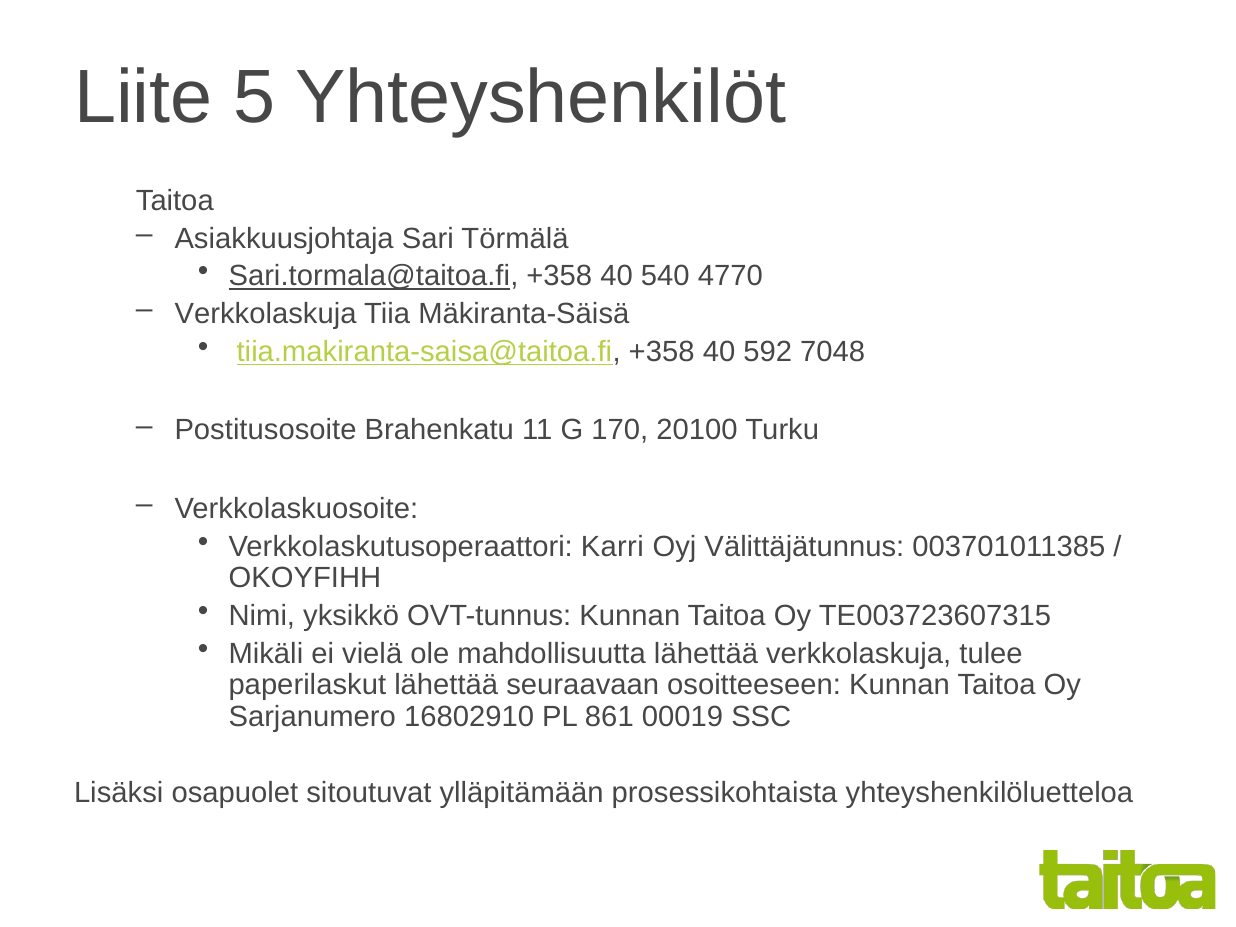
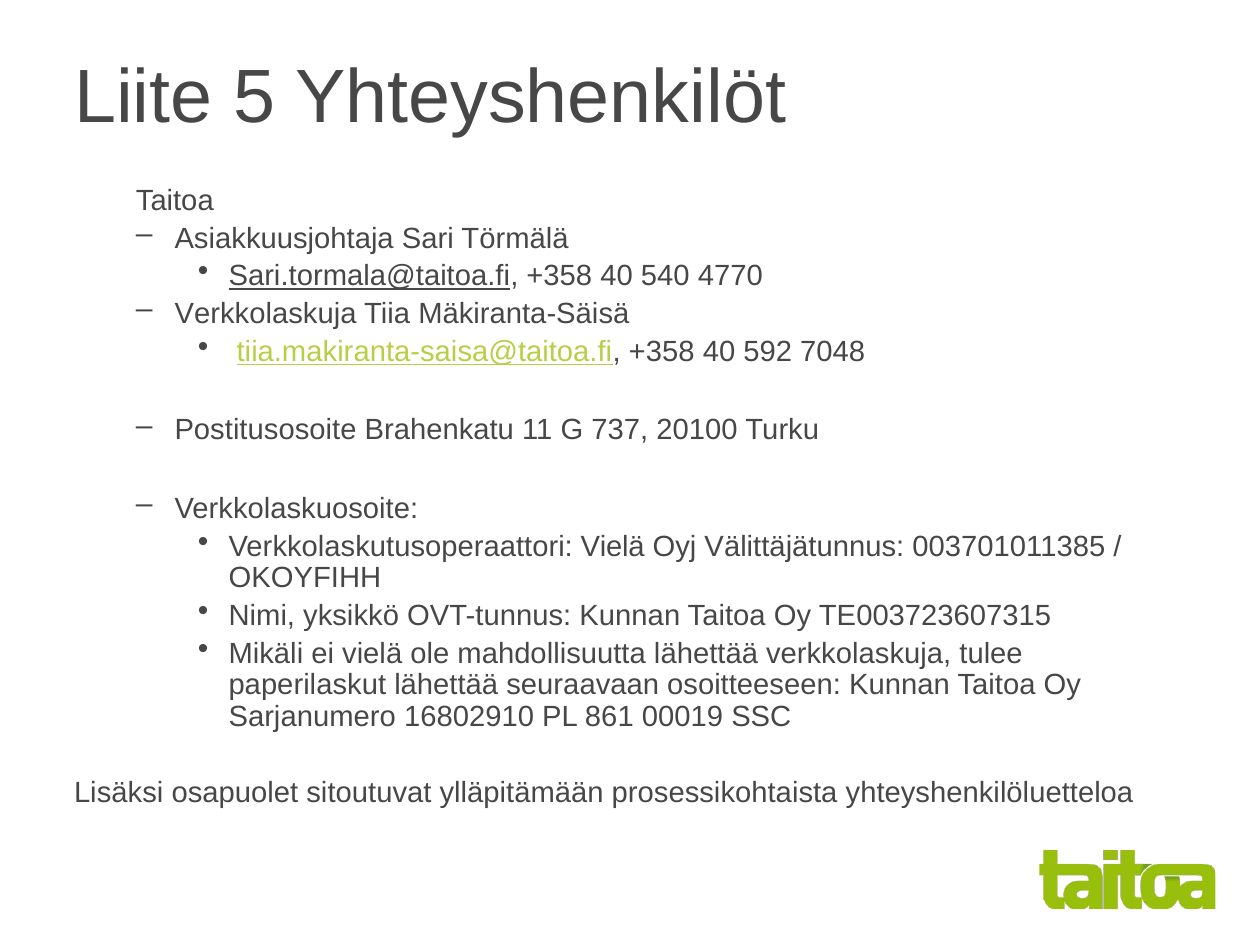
170: 170 -> 737
Verkkolaskutusoperaattori Karri: Karri -> Vielä
